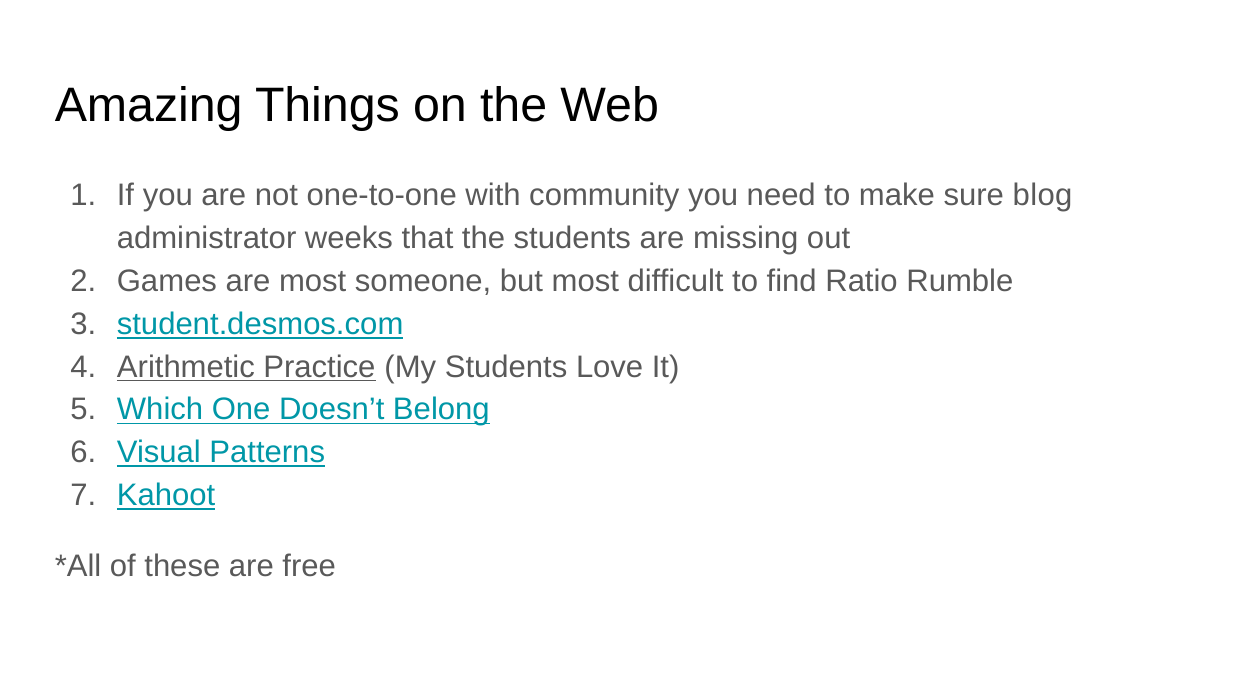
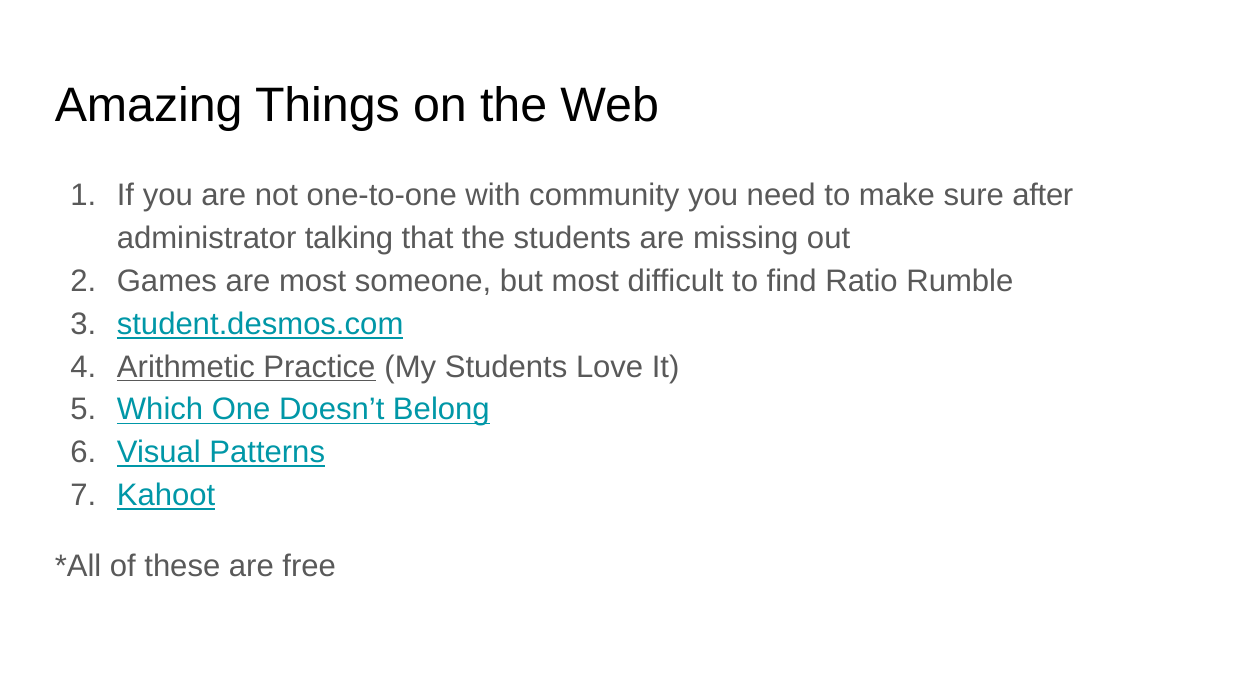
blog: blog -> after
weeks: weeks -> talking
